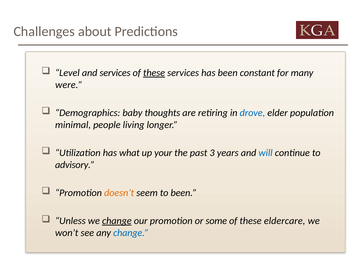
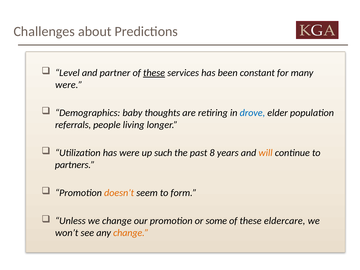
and services: services -> partner
minimal: minimal -> referrals
has what: what -> were
your: your -> such
3: 3 -> 8
will colour: blue -> orange
advisory: advisory -> partners
to been: been -> form
change at (117, 221) underline: present -> none
change at (131, 233) colour: blue -> orange
